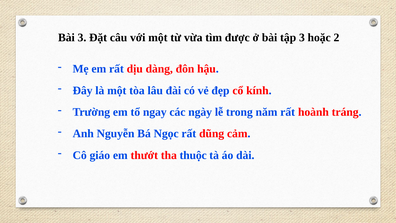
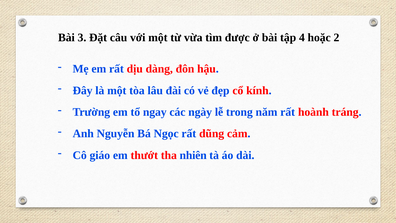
tập 3: 3 -> 4
thuộc: thuộc -> nhiên
